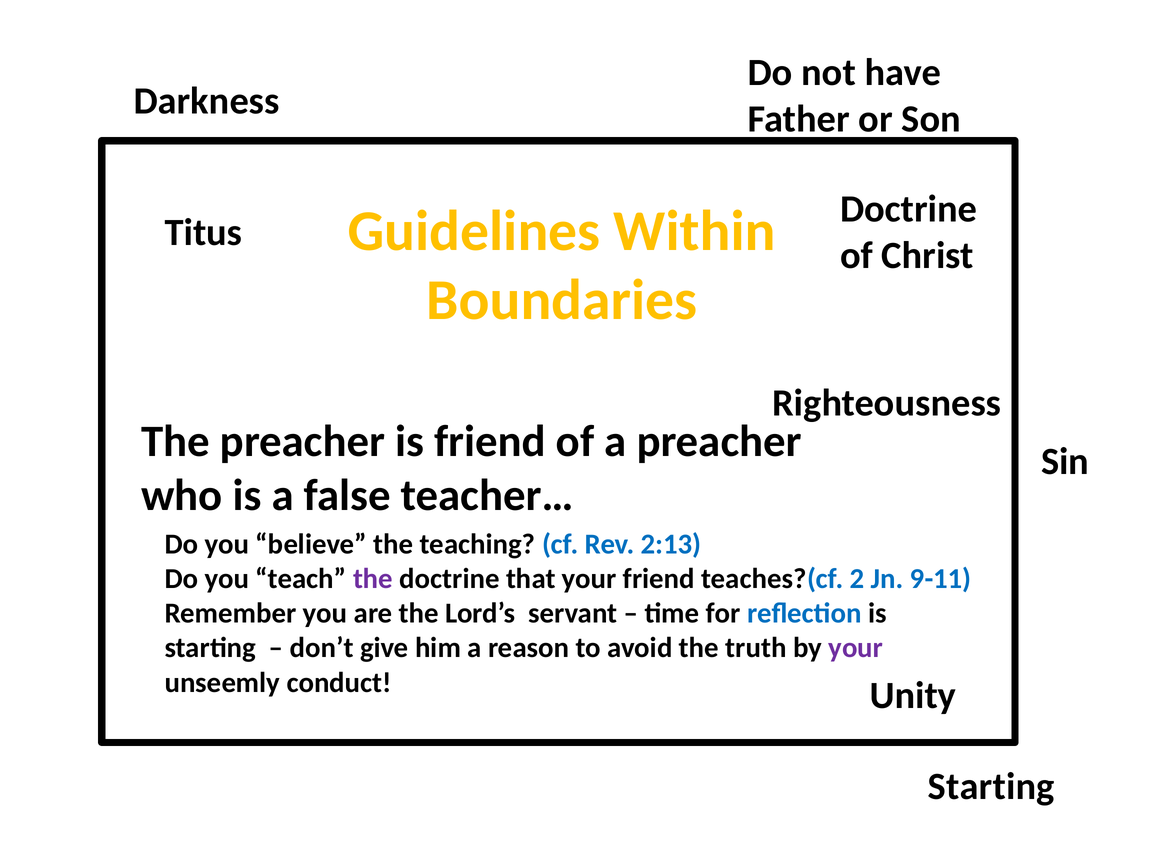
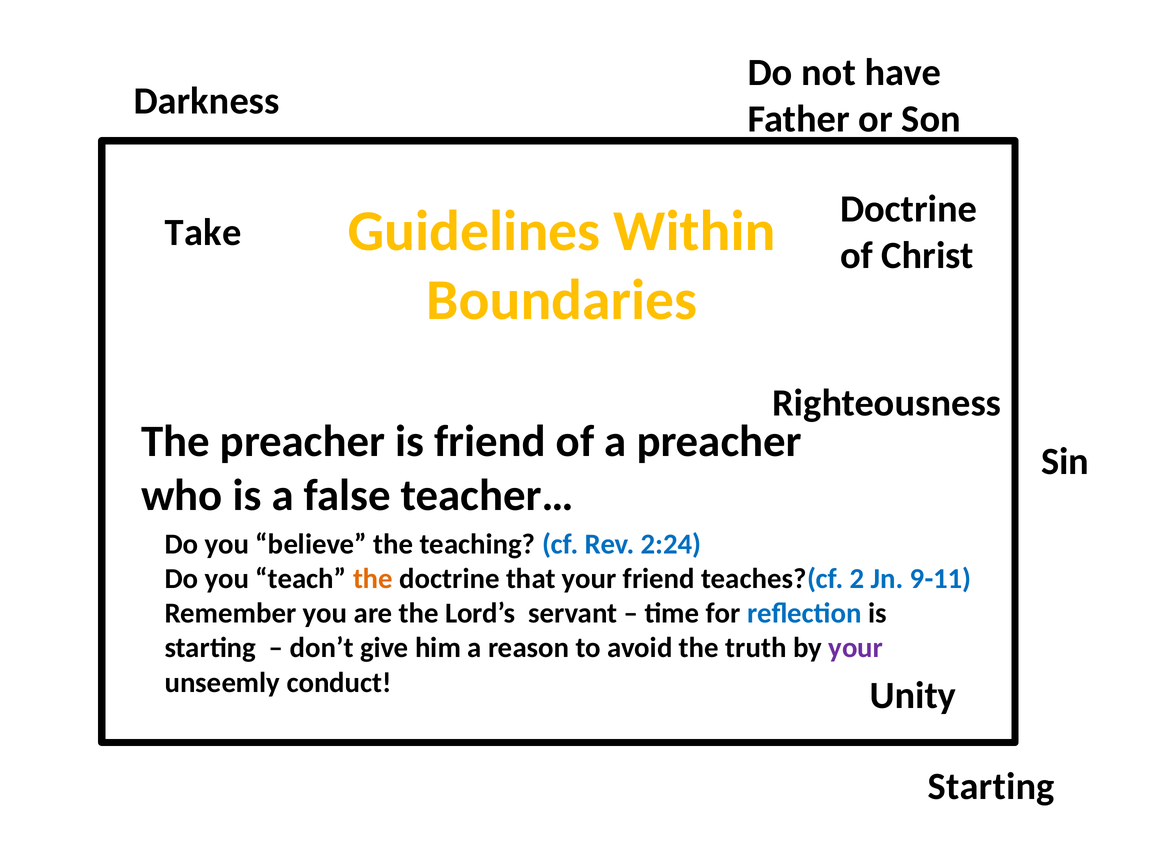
Titus: Titus -> Take
2:13: 2:13 -> 2:24
the at (373, 579) colour: purple -> orange
